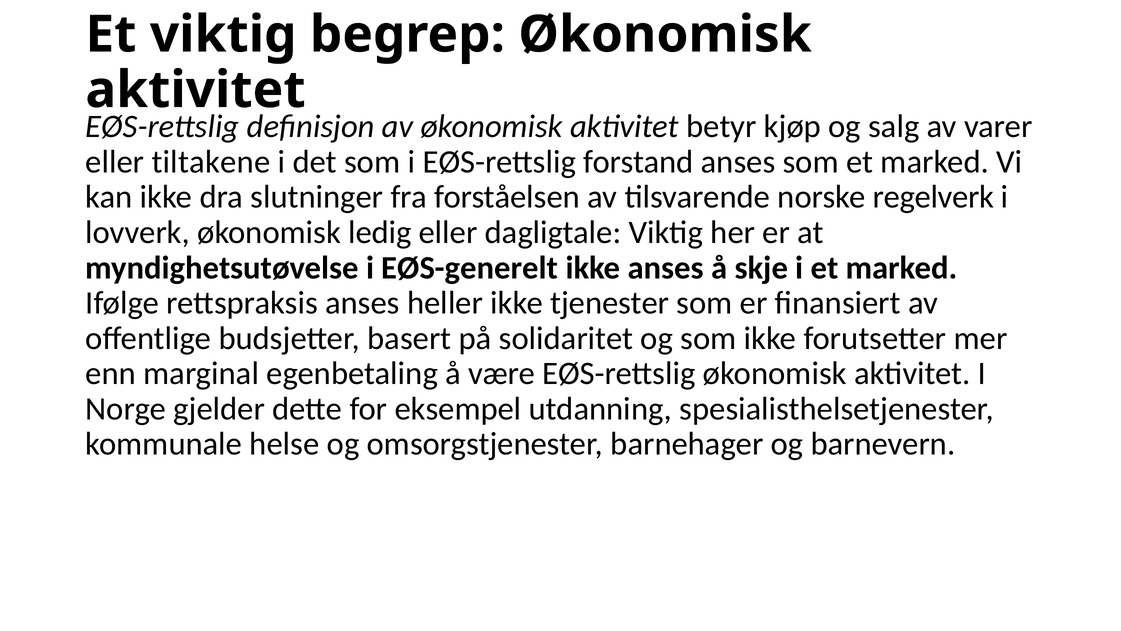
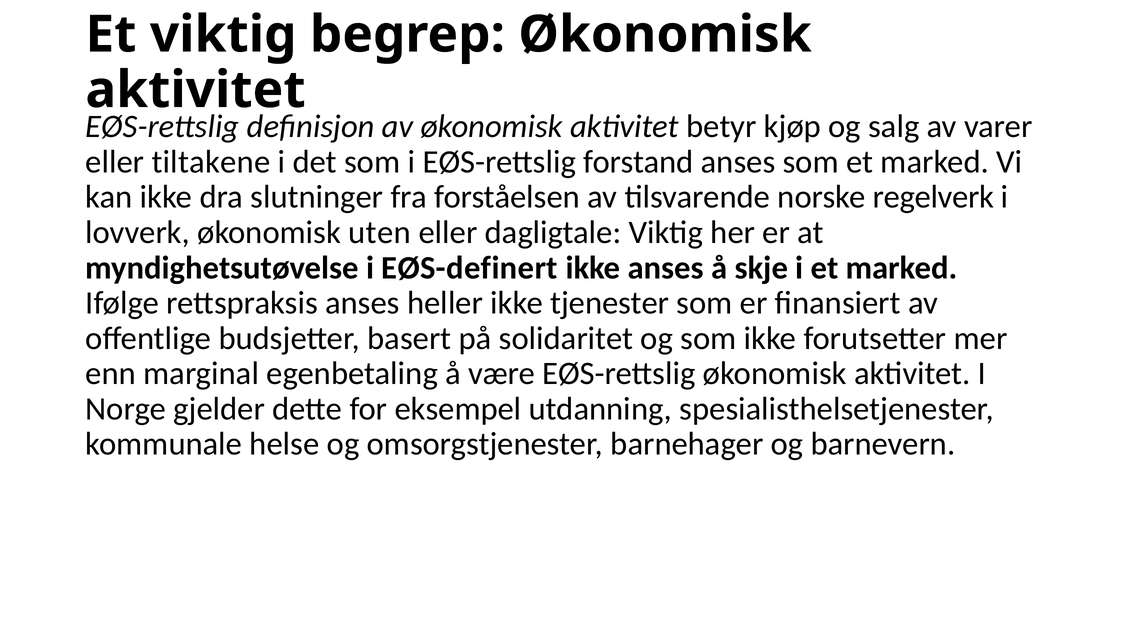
ledig: ledig -> uten
EØS-generelt: EØS-generelt -> EØS-definert
